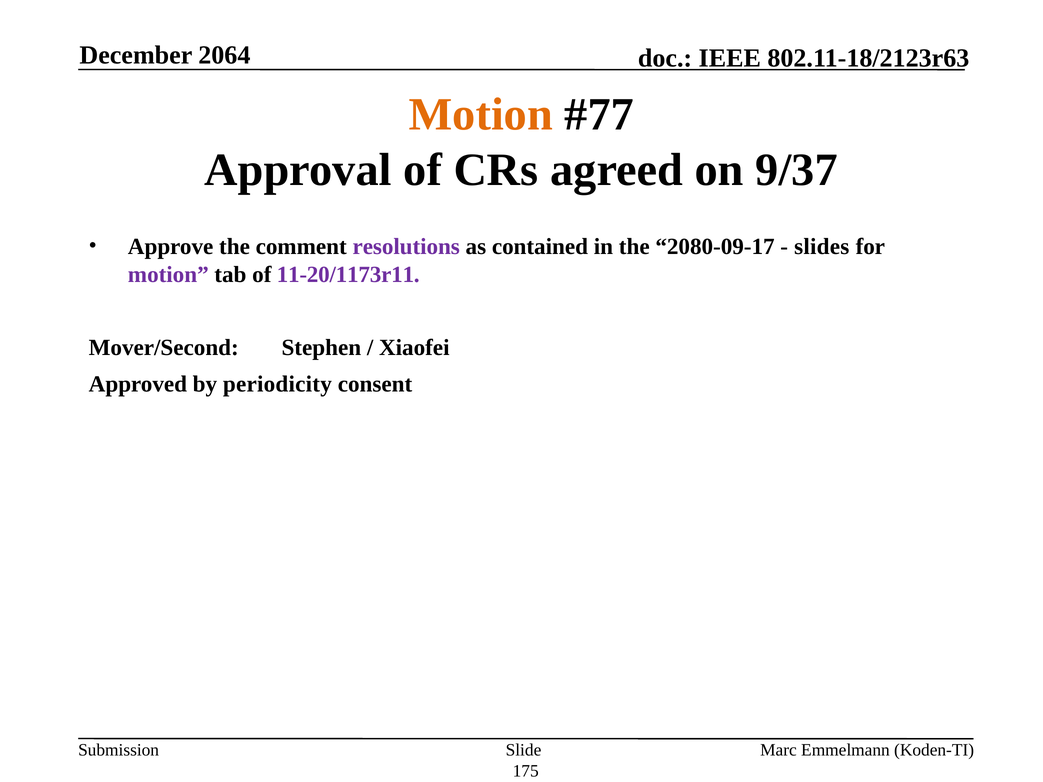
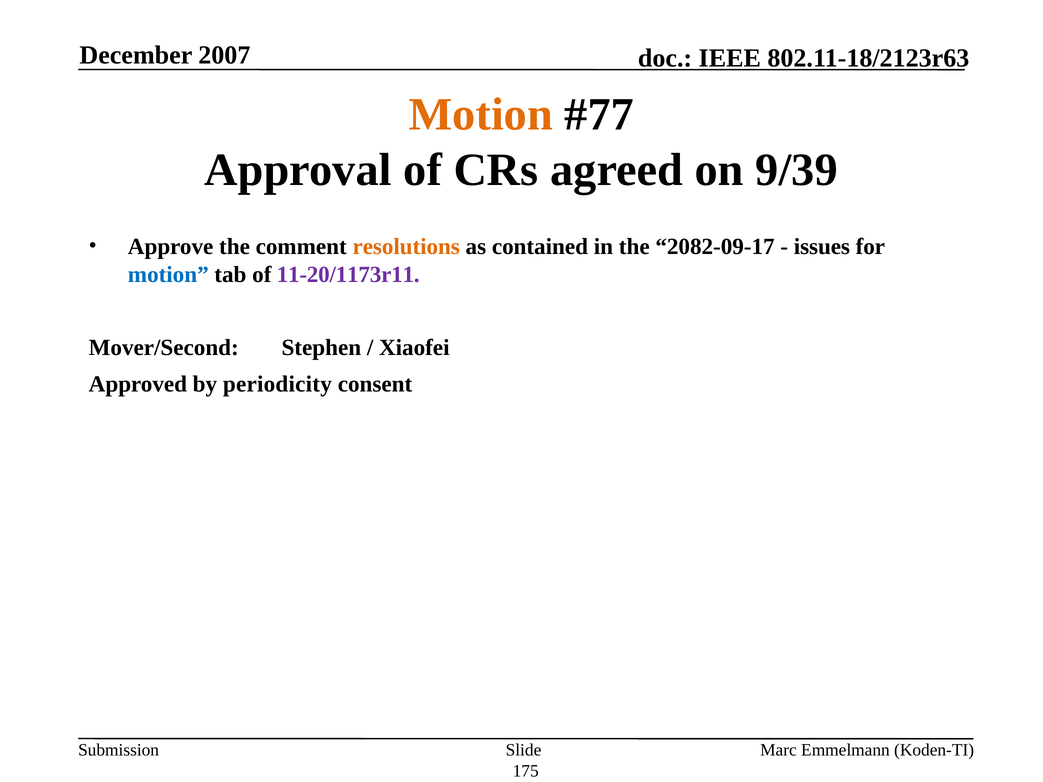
2064: 2064 -> 2007
9/37: 9/37 -> 9/39
resolutions colour: purple -> orange
2080-09-17: 2080-09-17 -> 2082-09-17
slides: slides -> issues
motion at (168, 275) colour: purple -> blue
